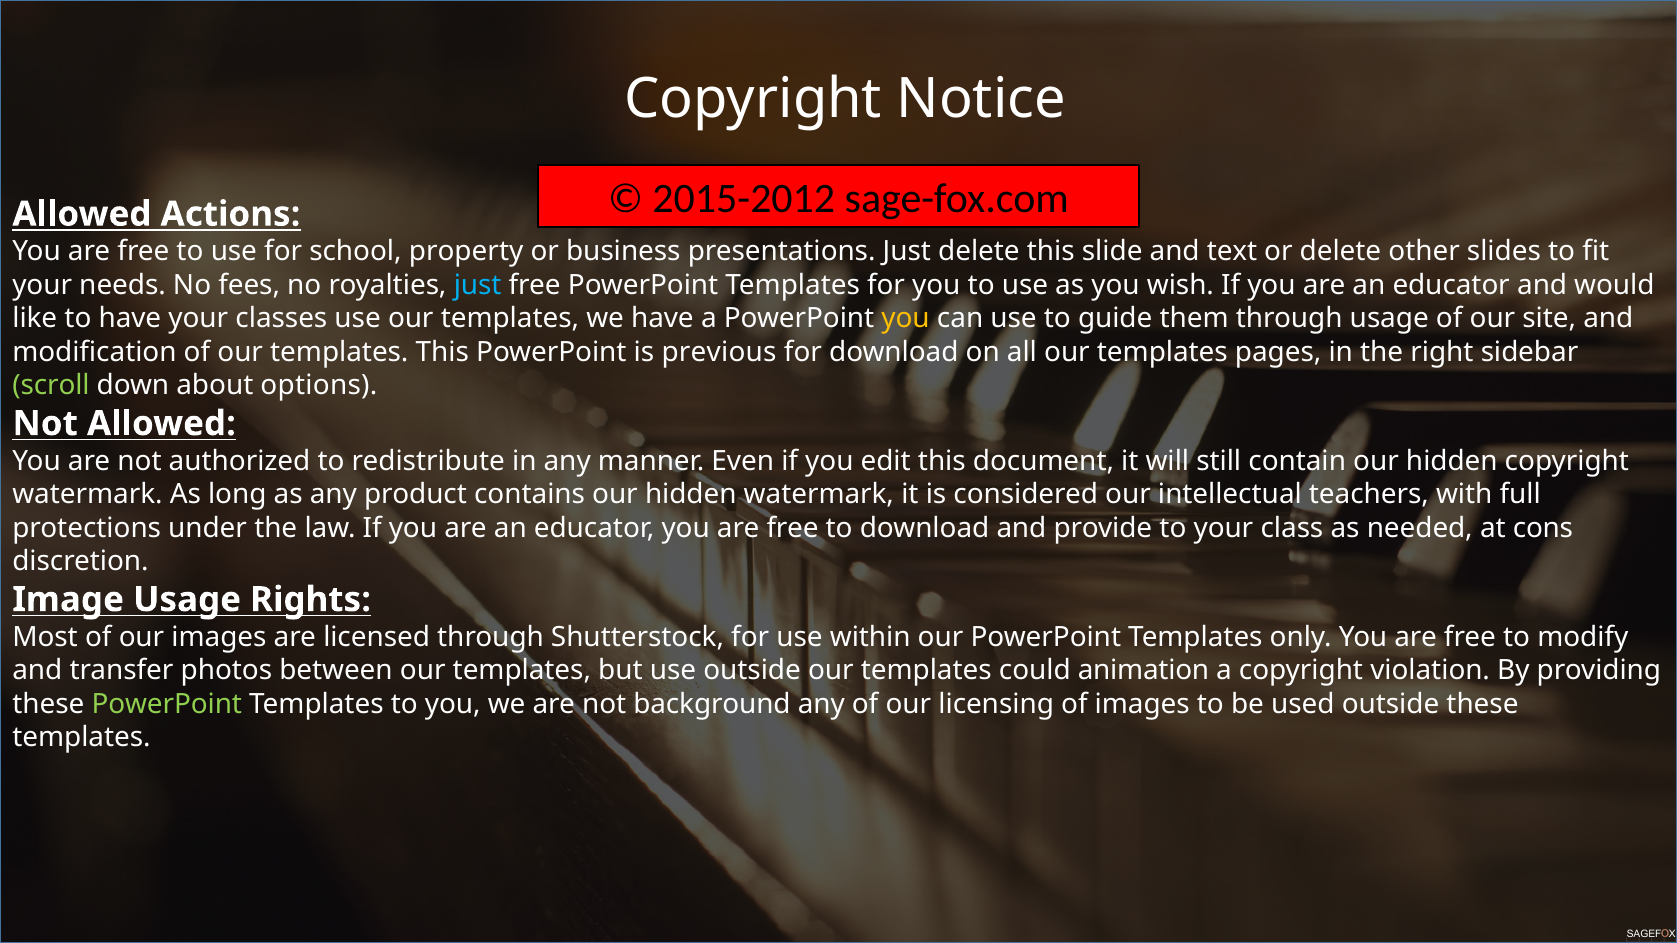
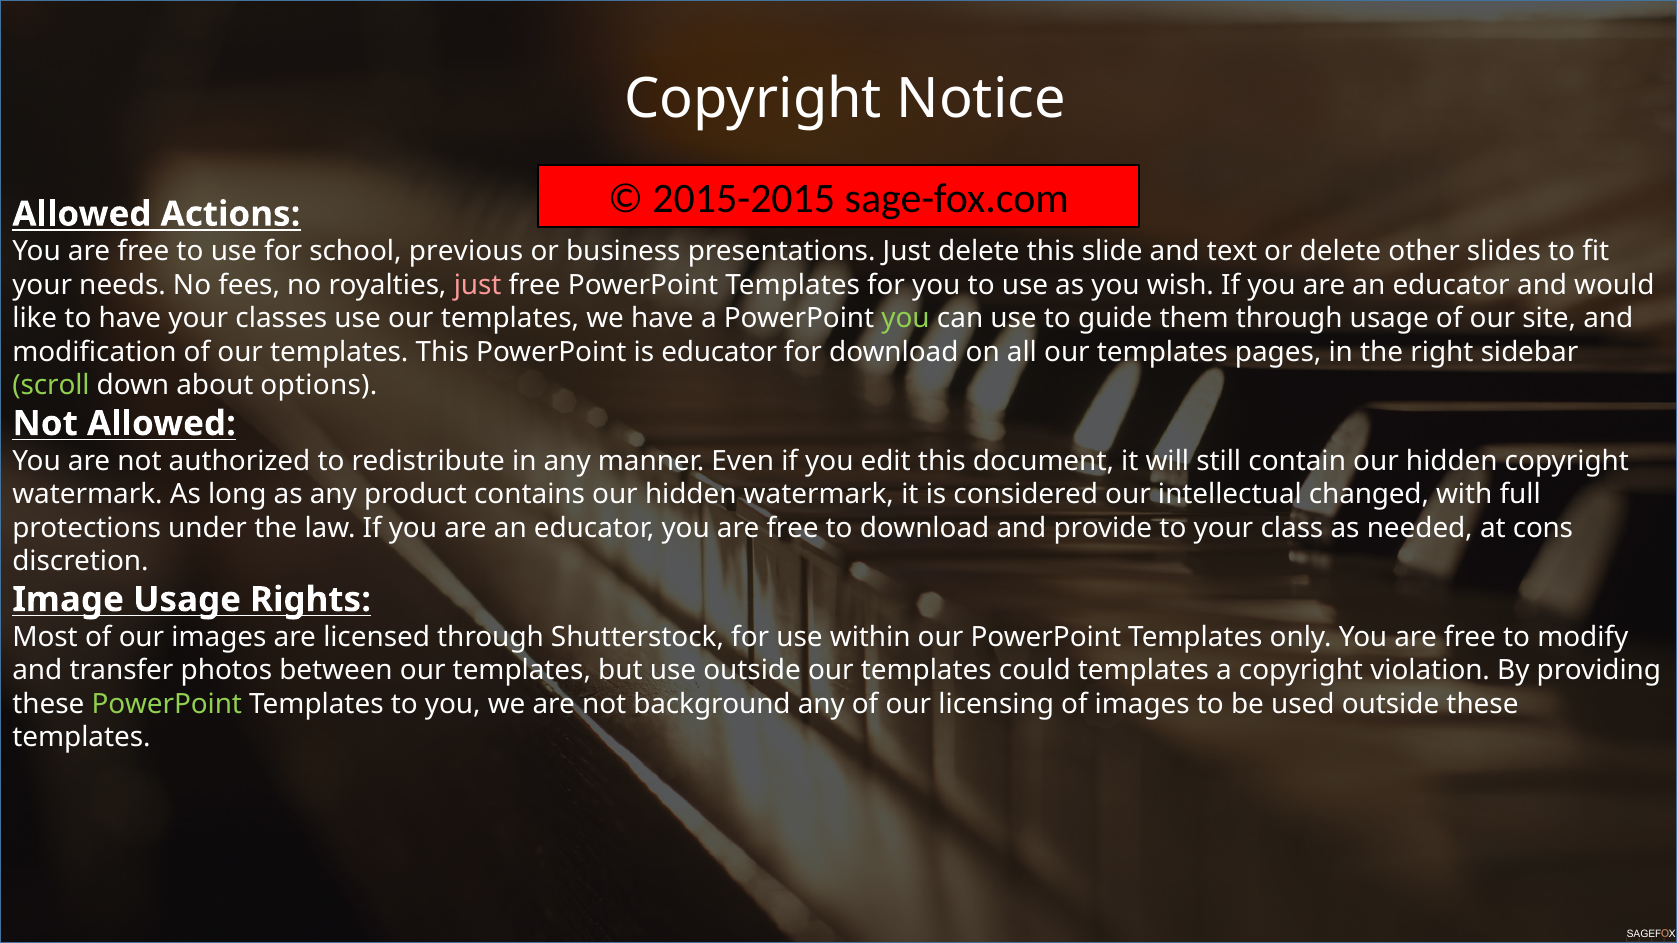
2015-2012: 2015-2012 -> 2015-2015
property: property -> previous
just at (478, 285) colour: light blue -> pink
you at (906, 318) colour: yellow -> light green
is previous: previous -> educator
teachers: teachers -> changed
could animation: animation -> templates
